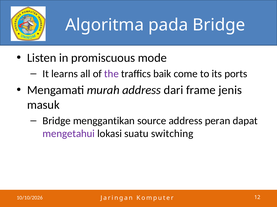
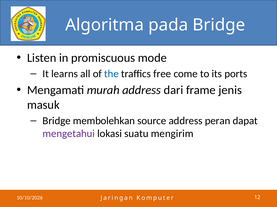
the colour: purple -> blue
baik: baik -> free
menggantikan: menggantikan -> membolehkan
switching: switching -> mengirim
